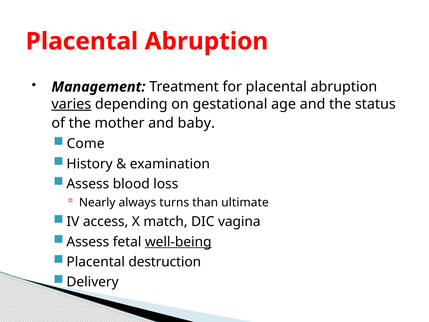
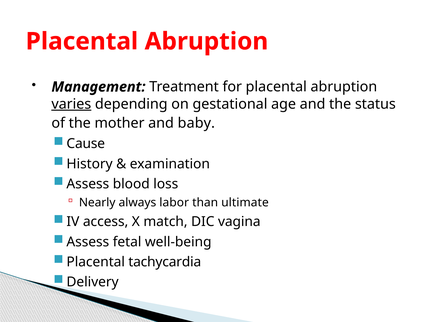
Come: Come -> Cause
turns: turns -> labor
well-being underline: present -> none
destruction: destruction -> tachycardia
